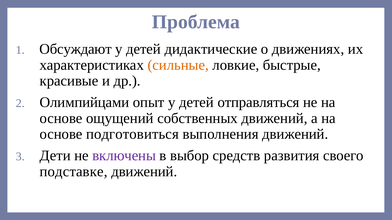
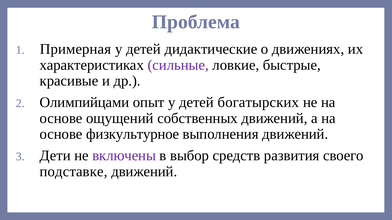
Обсуждают: Обсуждают -> Примерная
сильные colour: orange -> purple
отправляться: отправляться -> богатырских
подготовиться: подготовиться -> физкультурное
